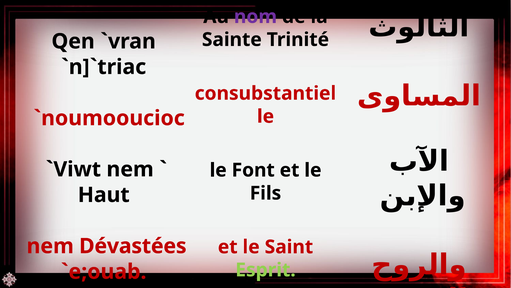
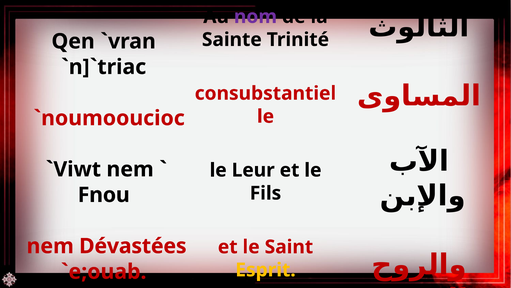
Font: Font -> Leur
Haut: Haut -> Fnou
Esprit colour: light green -> yellow
